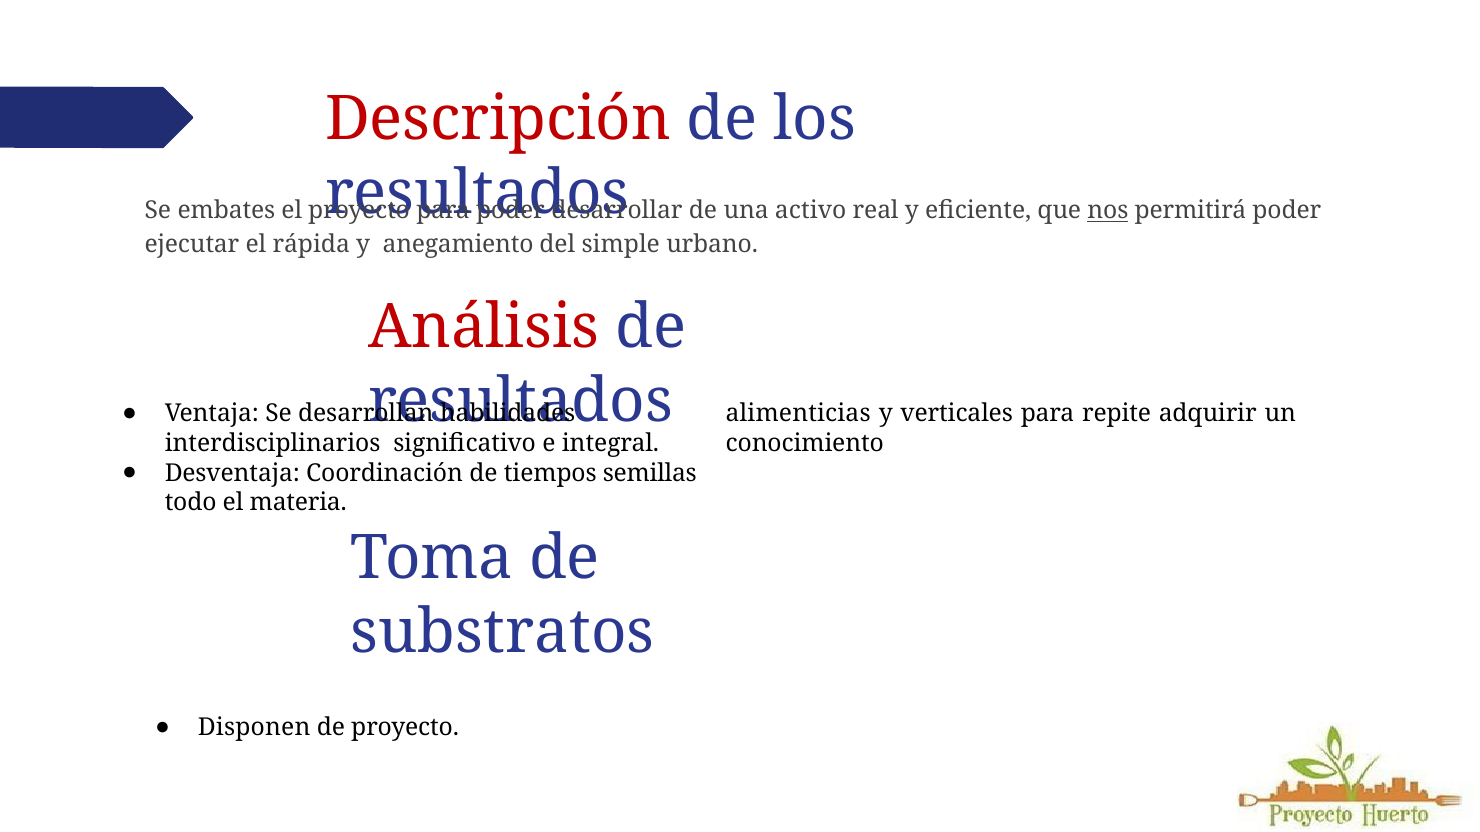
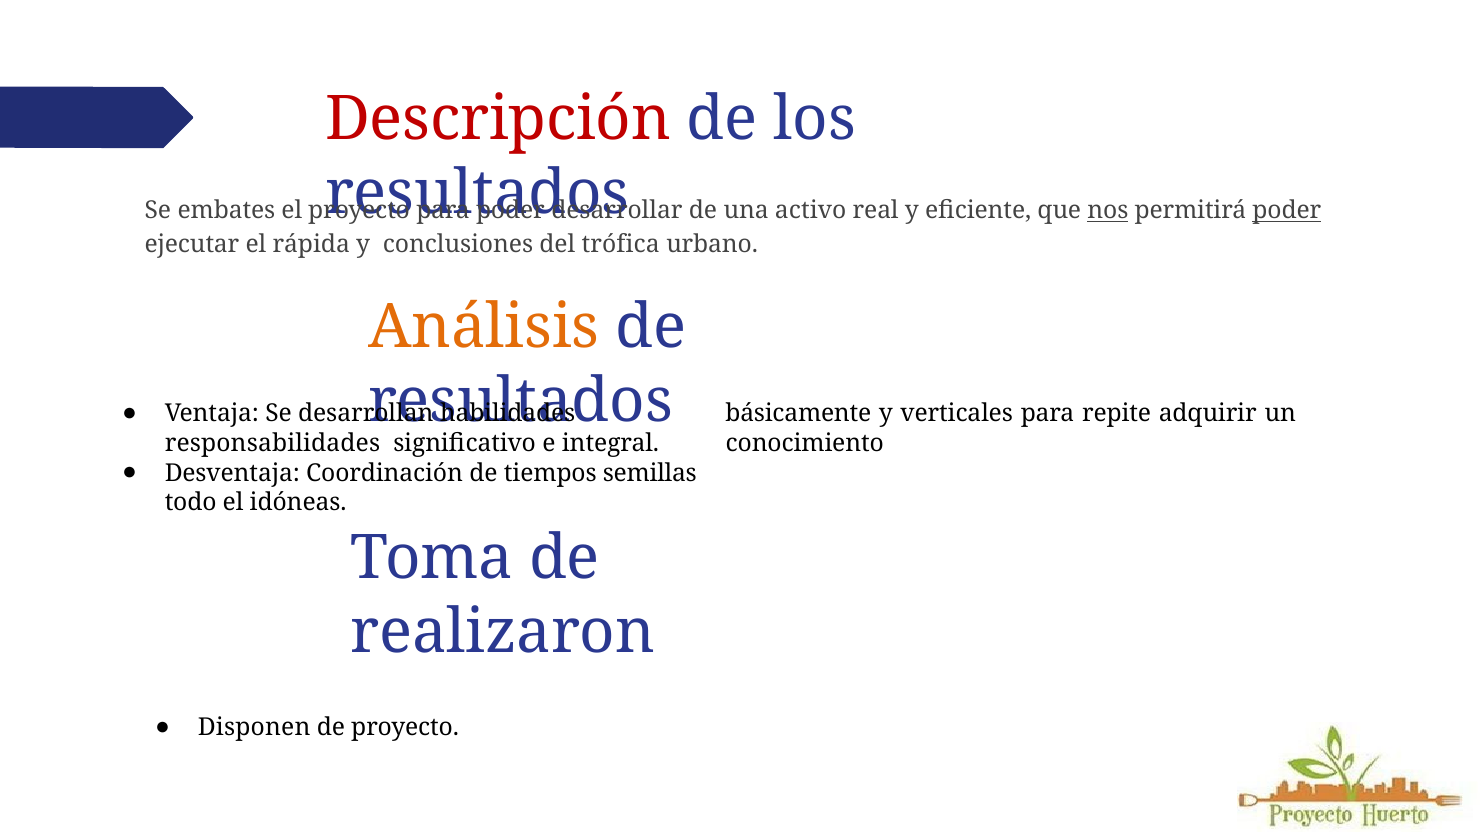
poder at (1287, 211) underline: none -> present
anegamiento: anegamiento -> conclusiones
simple: simple -> trófica
Análisis colour: red -> orange
alimenticias: alimenticias -> básicamente
interdisciplinarios: interdisciplinarios -> responsabilidades
materia: materia -> idóneas
substratos: substratos -> realizaron
